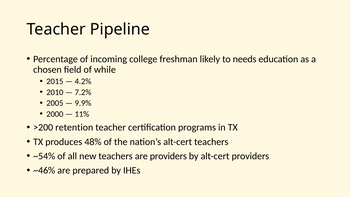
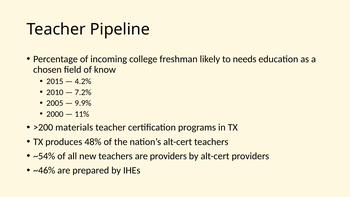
while: while -> know
retention: retention -> materials
